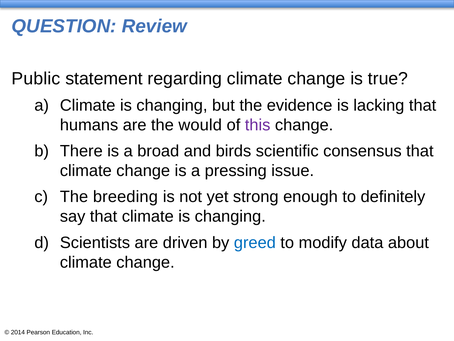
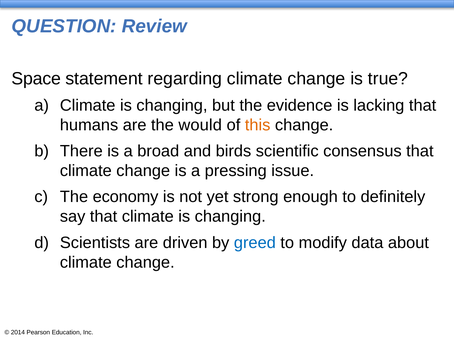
Public: Public -> Space
this colour: purple -> orange
breeding: breeding -> economy
